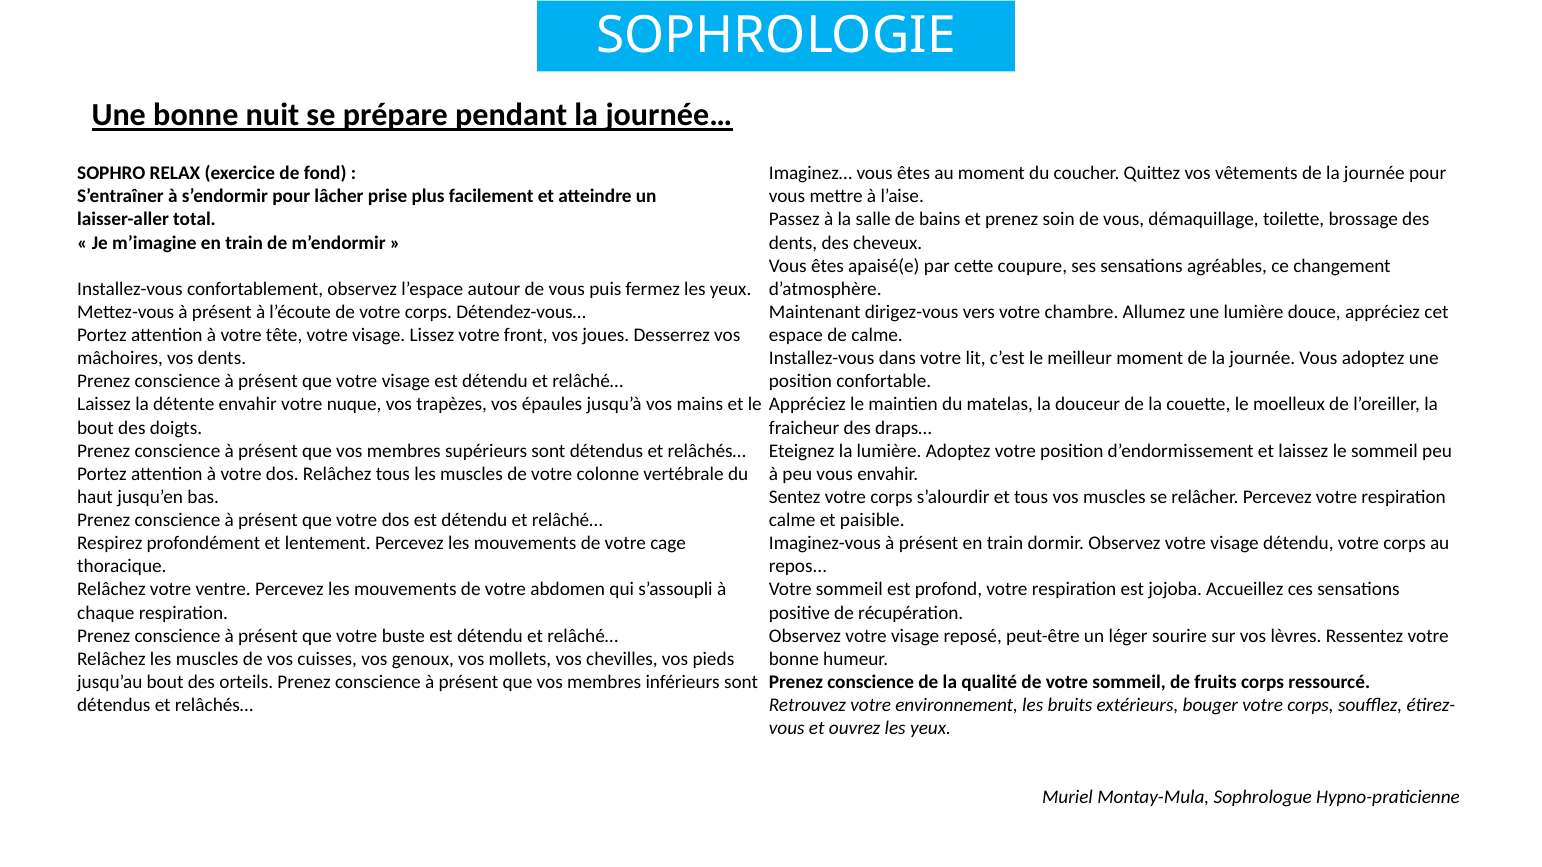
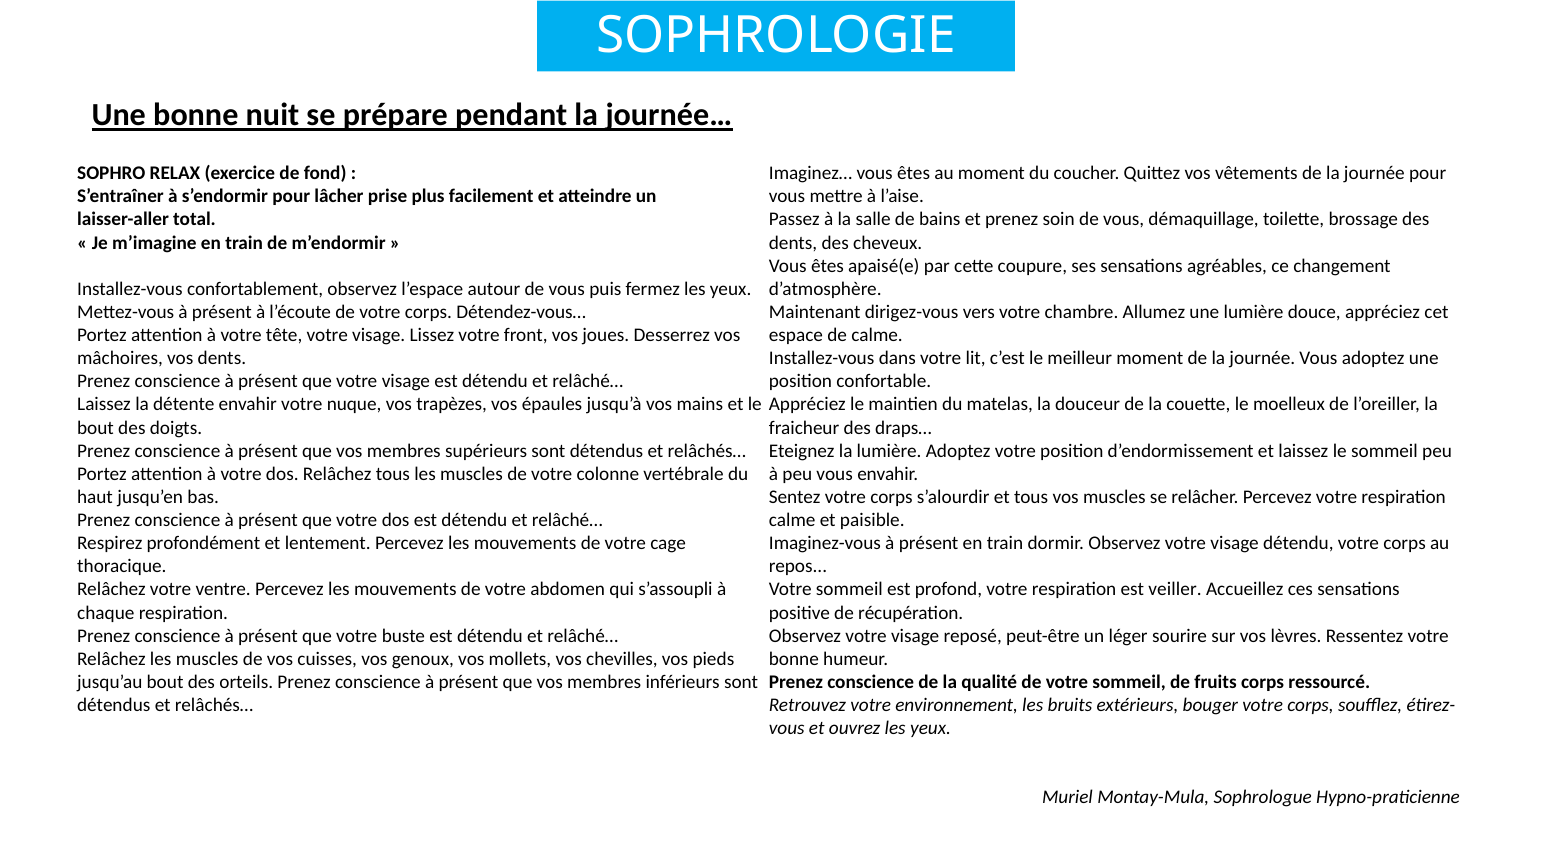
jojoba: jojoba -> veiller
